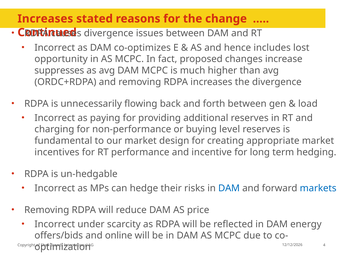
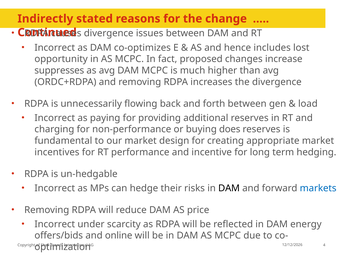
Increases at (45, 19): Increases -> Indirectly
level: level -> does
DAM at (229, 188) colour: blue -> black
